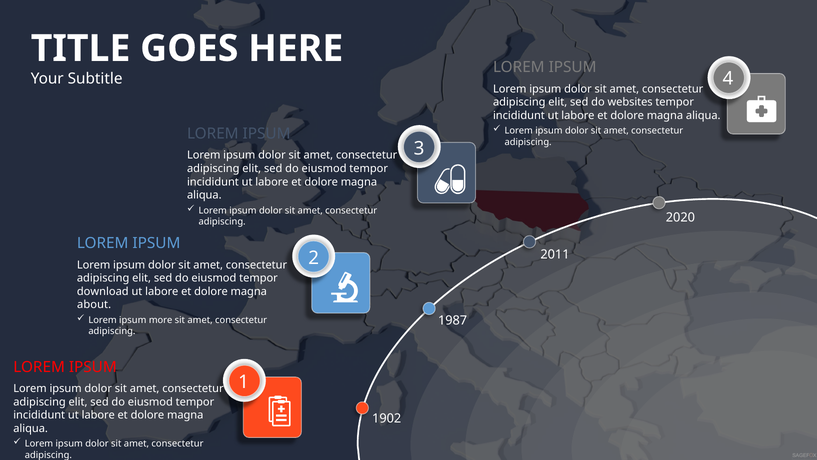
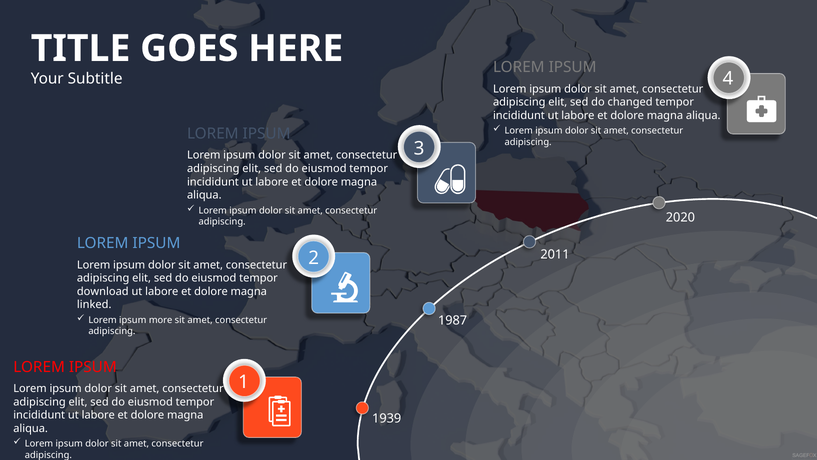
websites: websites -> changed
about: about -> linked
1902: 1902 -> 1939
